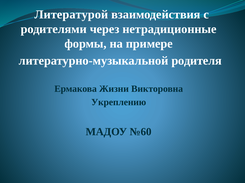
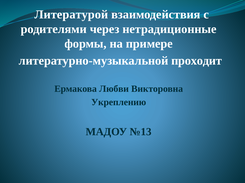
родителя: родителя -> проходит
Жизни: Жизни -> Любви
№60: №60 -> №13
